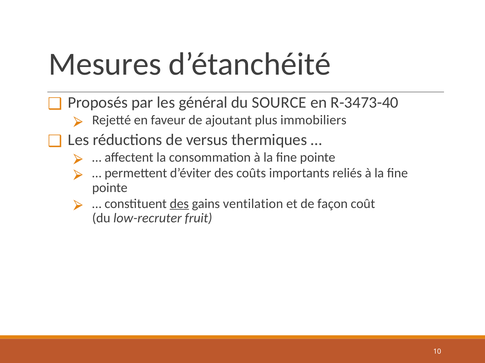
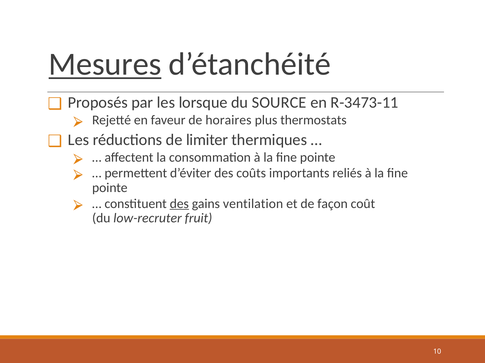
Mesures underline: none -> present
général: général -> lorsque
R-3473-40: R-3473-40 -> R-3473-11
ajoutant: ajoutant -> horaires
immobiliers: immobiliers -> thermostats
versus: versus -> limiter
